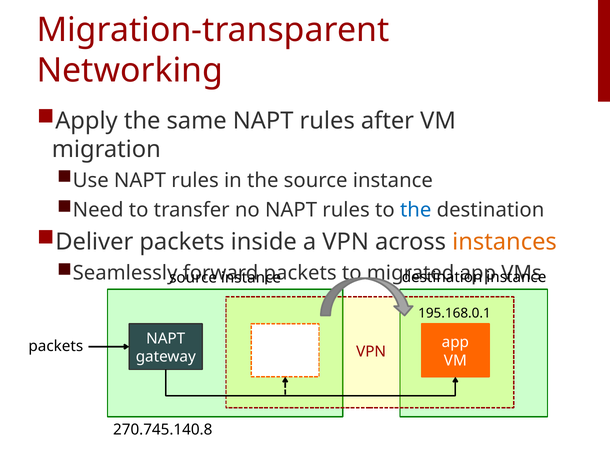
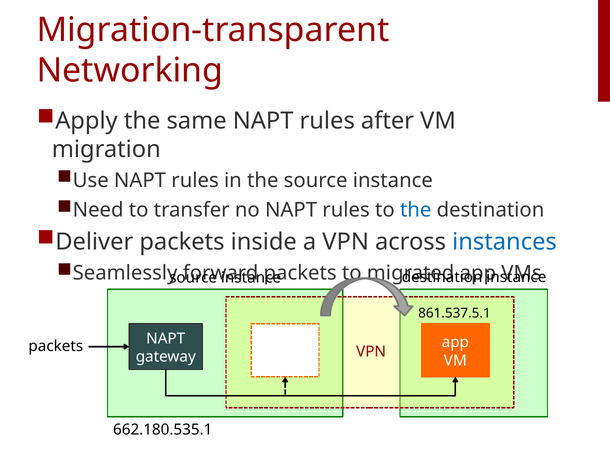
instances colour: orange -> blue
195.168.0.1: 195.168.0.1 -> 861.537.5.1
270.745.140.8: 270.745.140.8 -> 662.180.535.1
